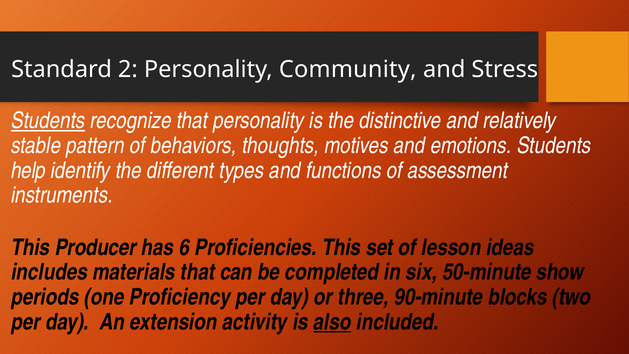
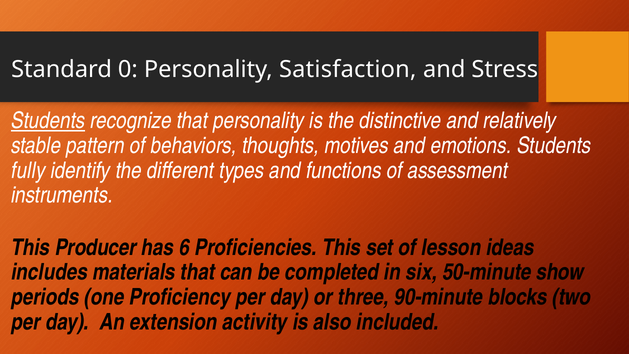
2: 2 -> 0
Community: Community -> Satisfaction
help: help -> fully
also underline: present -> none
